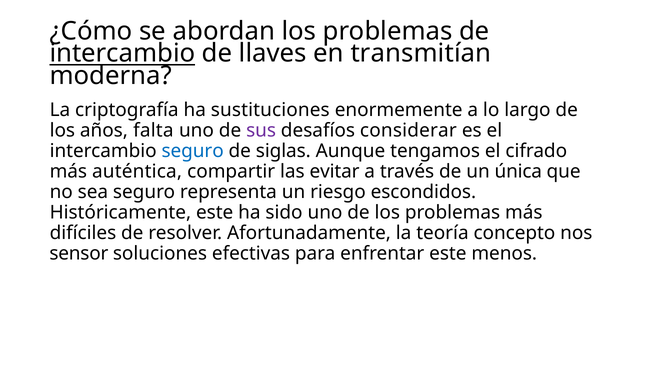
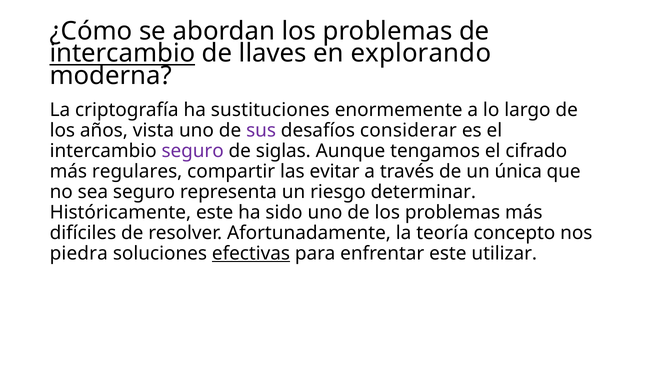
transmitían: transmitían -> explorando
falta: falta -> vista
seguro at (193, 151) colour: blue -> purple
auténtica: auténtica -> regulares
escondidos: escondidos -> determinar
sensor: sensor -> piedra
efectivas underline: none -> present
menos: menos -> utilizar
